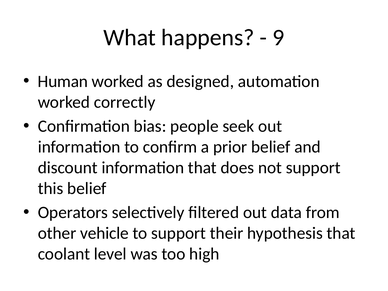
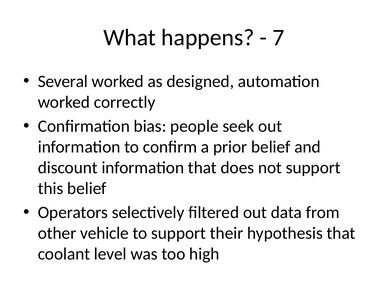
9: 9 -> 7
Human: Human -> Several
